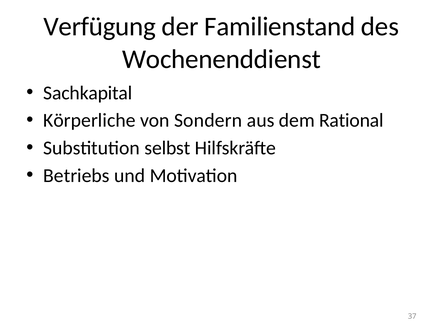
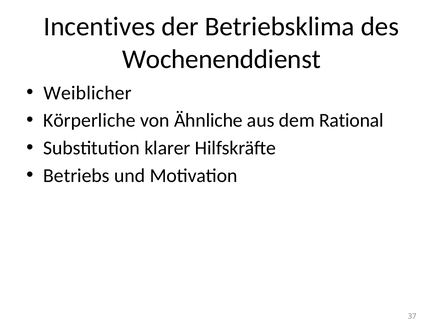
Verfügung: Verfügung -> Incentives
Familienstand: Familienstand -> Betriebsklima
Sachkapital: Sachkapital -> Weiblicher
Sondern: Sondern -> Ähnliche
selbst: selbst -> klarer
